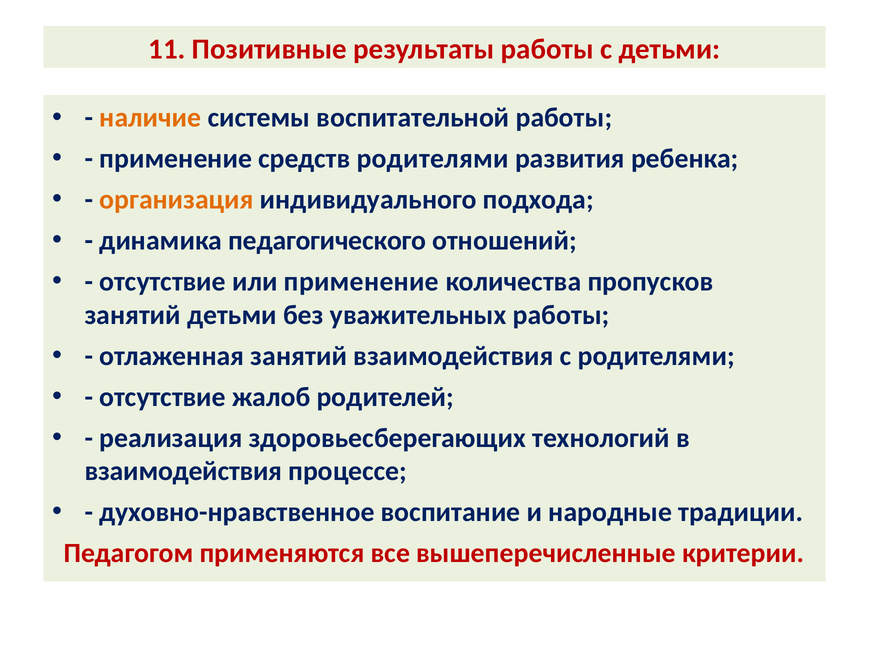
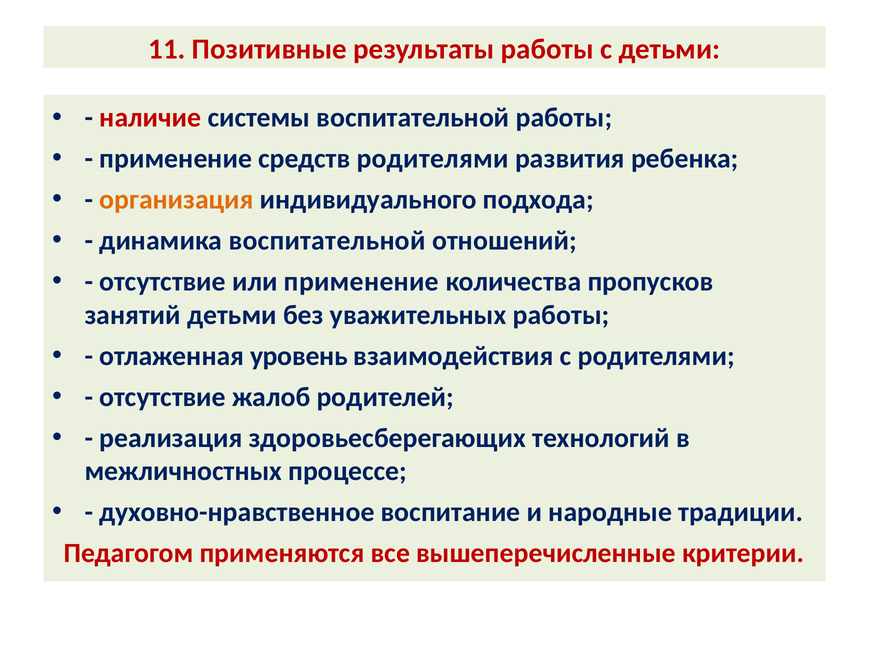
наличие colour: orange -> red
динамика педагогического: педагогического -> воспитательной
отлаженная занятий: занятий -> уровень
взаимодействия at (183, 472): взаимодействия -> межличностных
